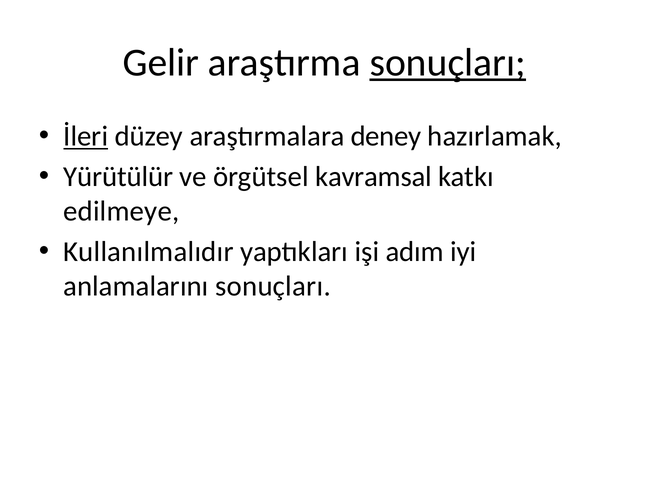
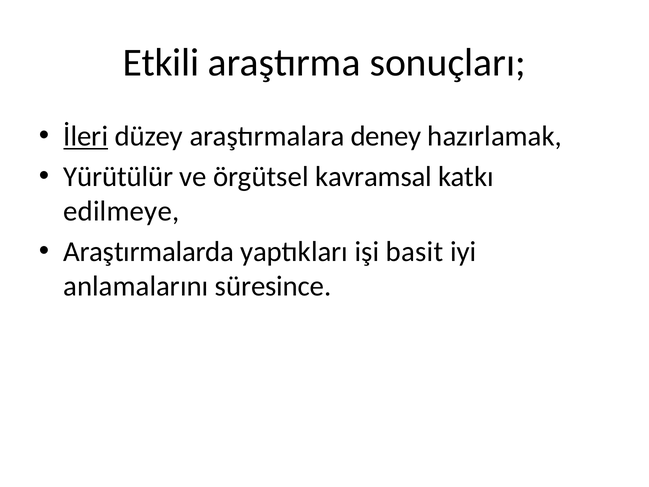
Gelir: Gelir -> Etkili
sonuçları at (448, 63) underline: present -> none
Kullanılmalıdır: Kullanılmalıdır -> Araştırmalarda
adım: adım -> basit
anlamalarını sonuçları: sonuçları -> süresince
